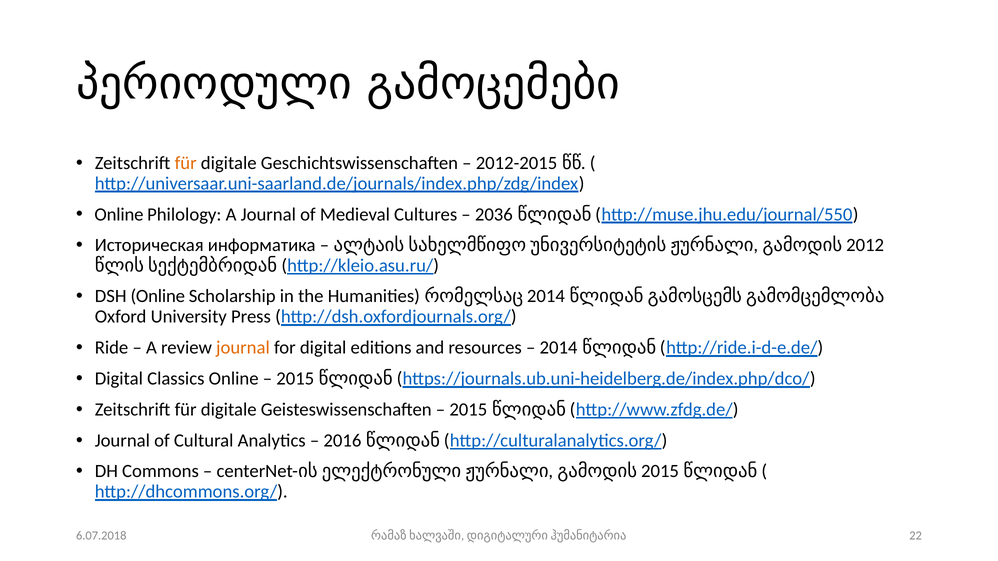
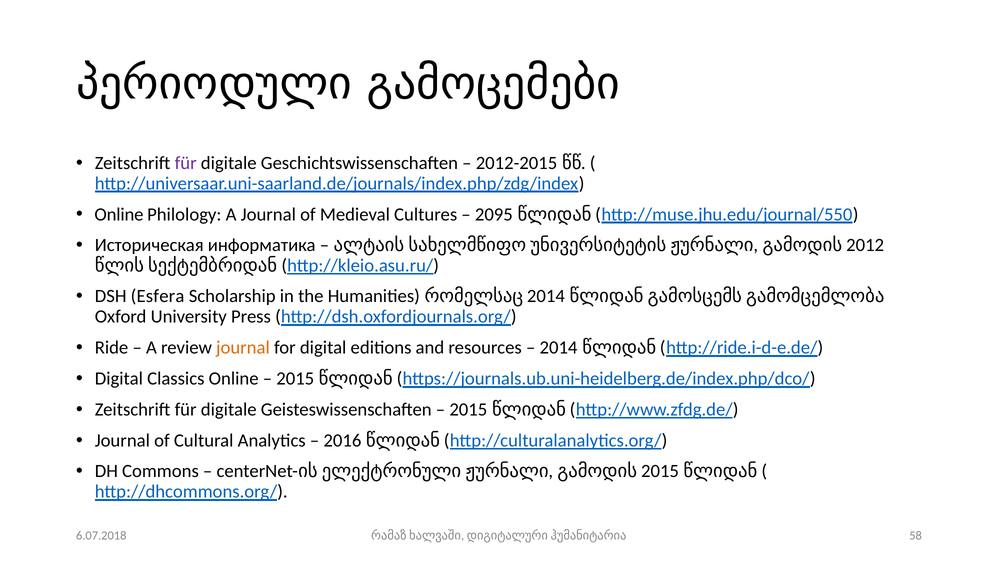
für at (186, 163) colour: orange -> purple
2036: 2036 -> 2095
DSH Online: Online -> Esfera
22: 22 -> 58
